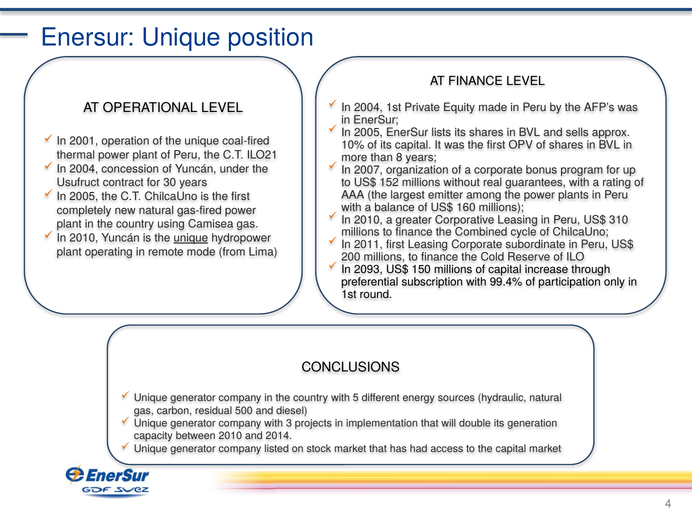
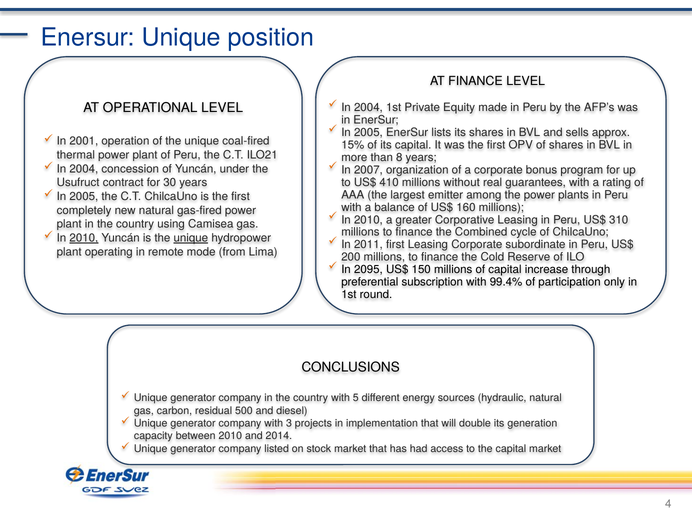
10%: 10% -> 15%
152: 152 -> 410
2010 at (84, 238) underline: none -> present
2093: 2093 -> 2095
